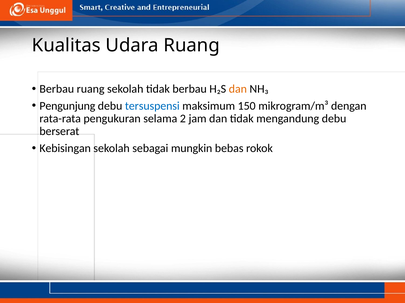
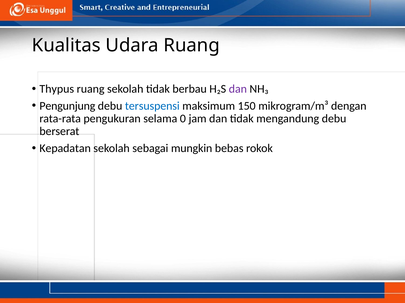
Berbau at (57, 89): Berbau -> Thypus
dan at (238, 89) colour: orange -> purple
2: 2 -> 0
Kebisingan: Kebisingan -> Kepadatan
